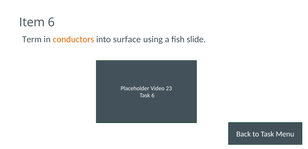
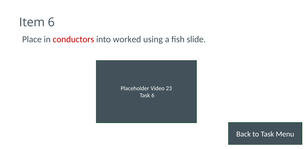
Term: Term -> Place
conductors colour: orange -> red
surface: surface -> worked
